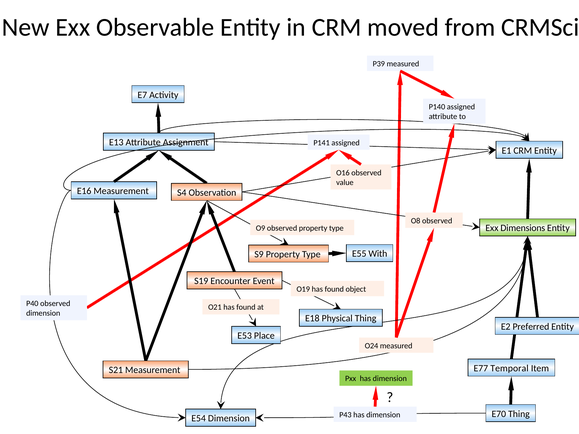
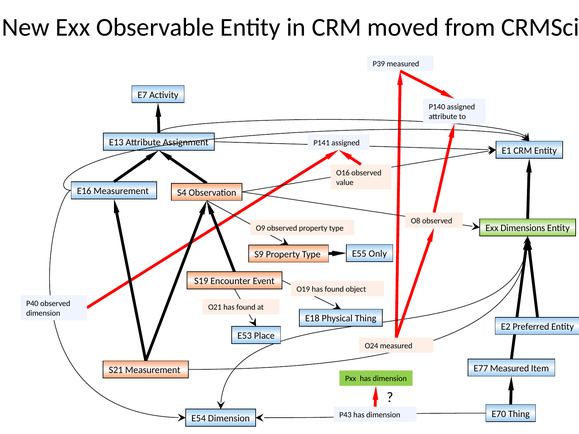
With: With -> Only
E77 Temporal: Temporal -> Measured
